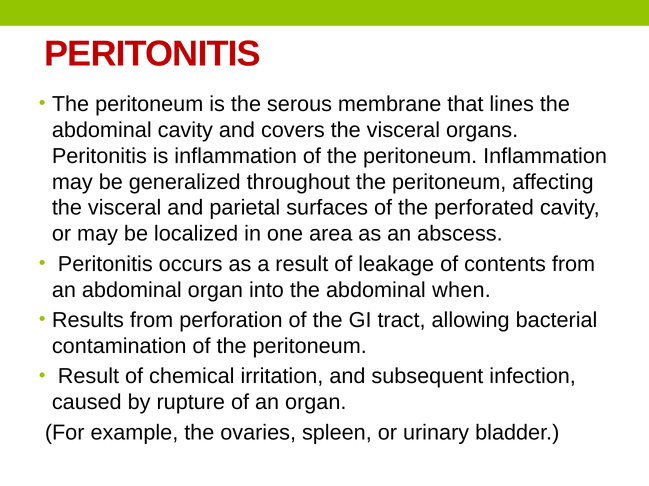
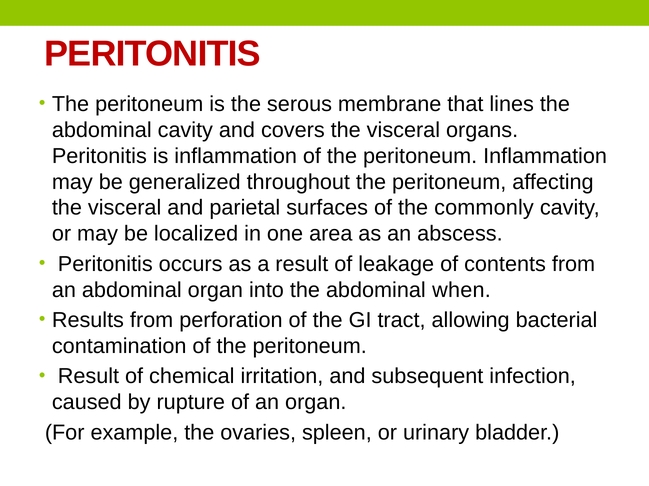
perforated: perforated -> commonly
